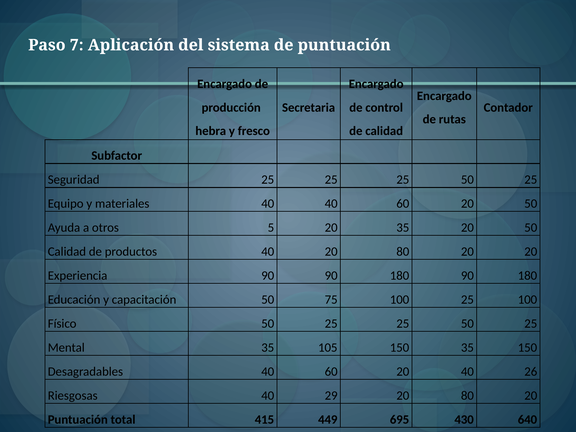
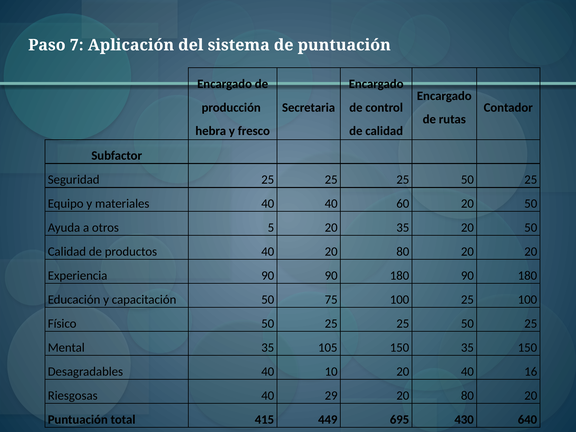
Desagradables 40 60: 60 -> 10
26: 26 -> 16
